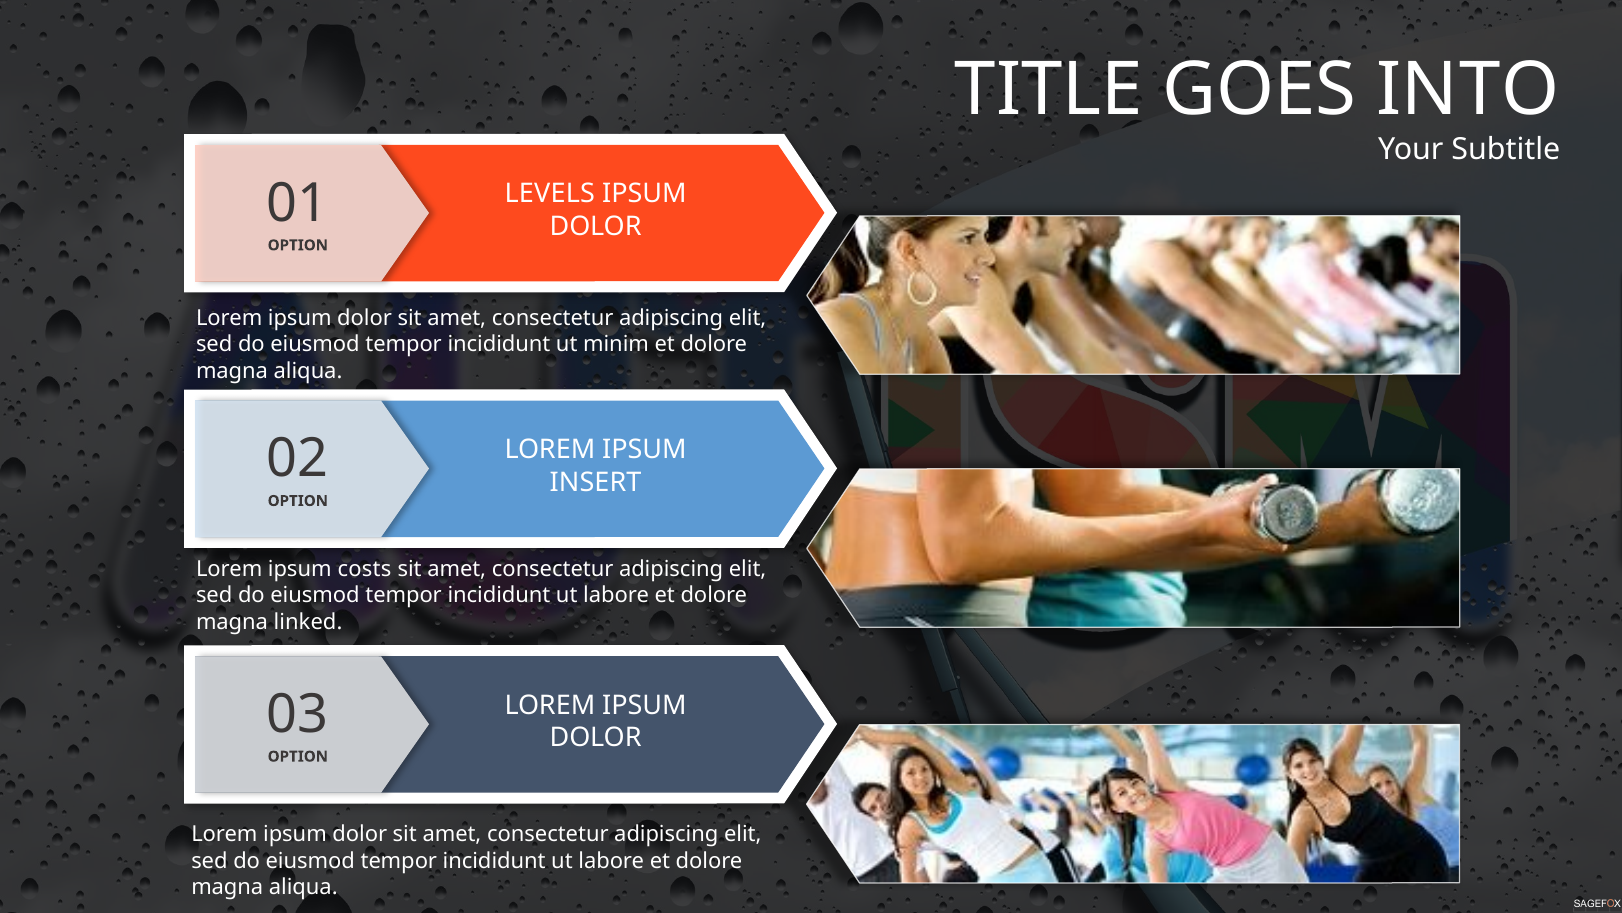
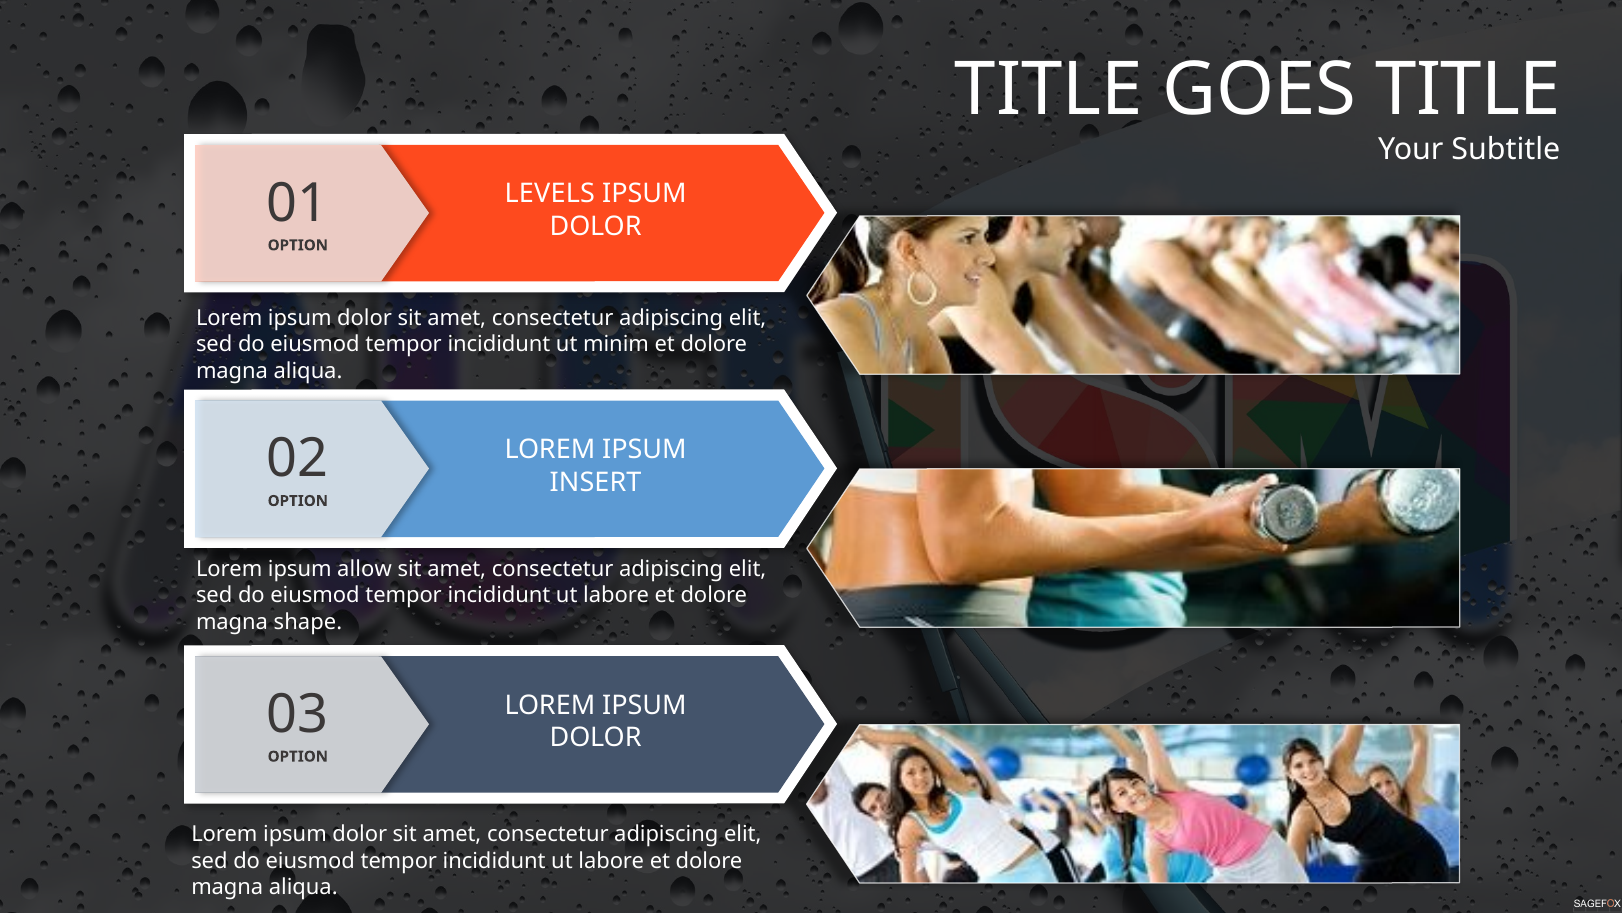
GOES INTO: INTO -> TITLE
costs: costs -> allow
linked: linked -> shape
